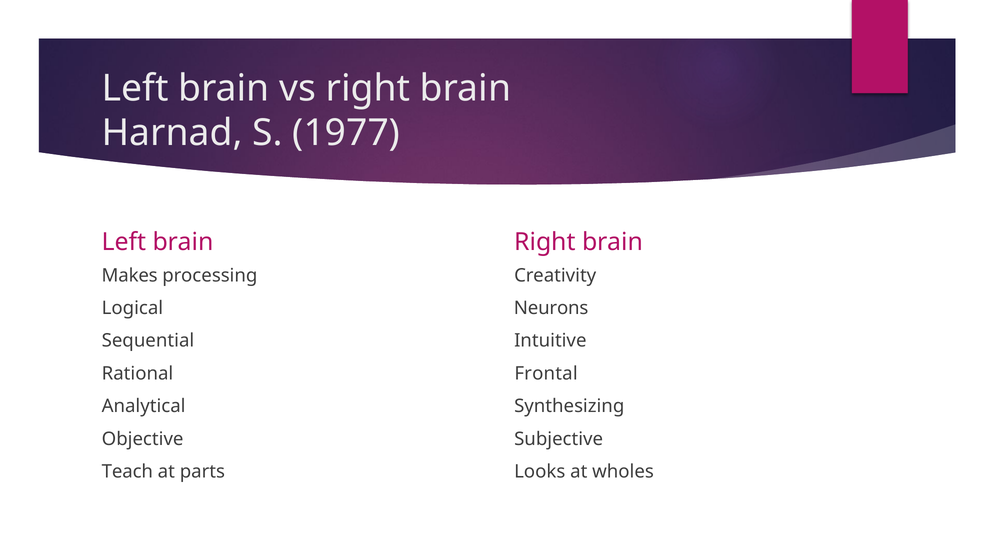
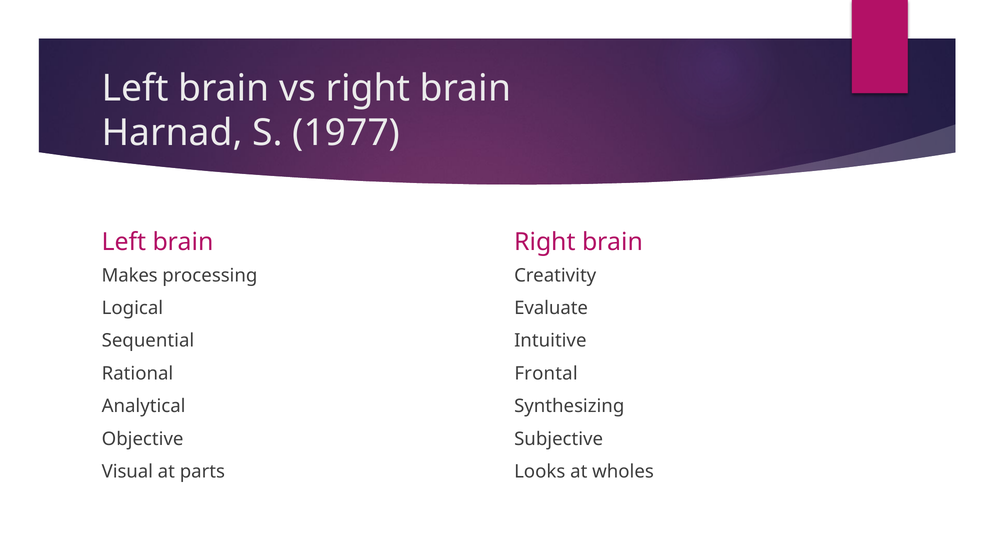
Neurons: Neurons -> Evaluate
Teach: Teach -> Visual
